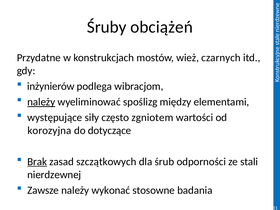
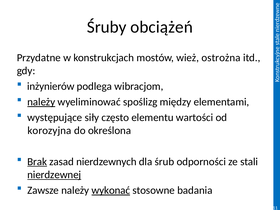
czarnych: czarnych -> ostrożna
zgniotem: zgniotem -> elementu
dotyczące: dotyczące -> określona
szczątkowych: szczątkowych -> nierdzewnych
nierdzewnej underline: none -> present
wykonać underline: none -> present
